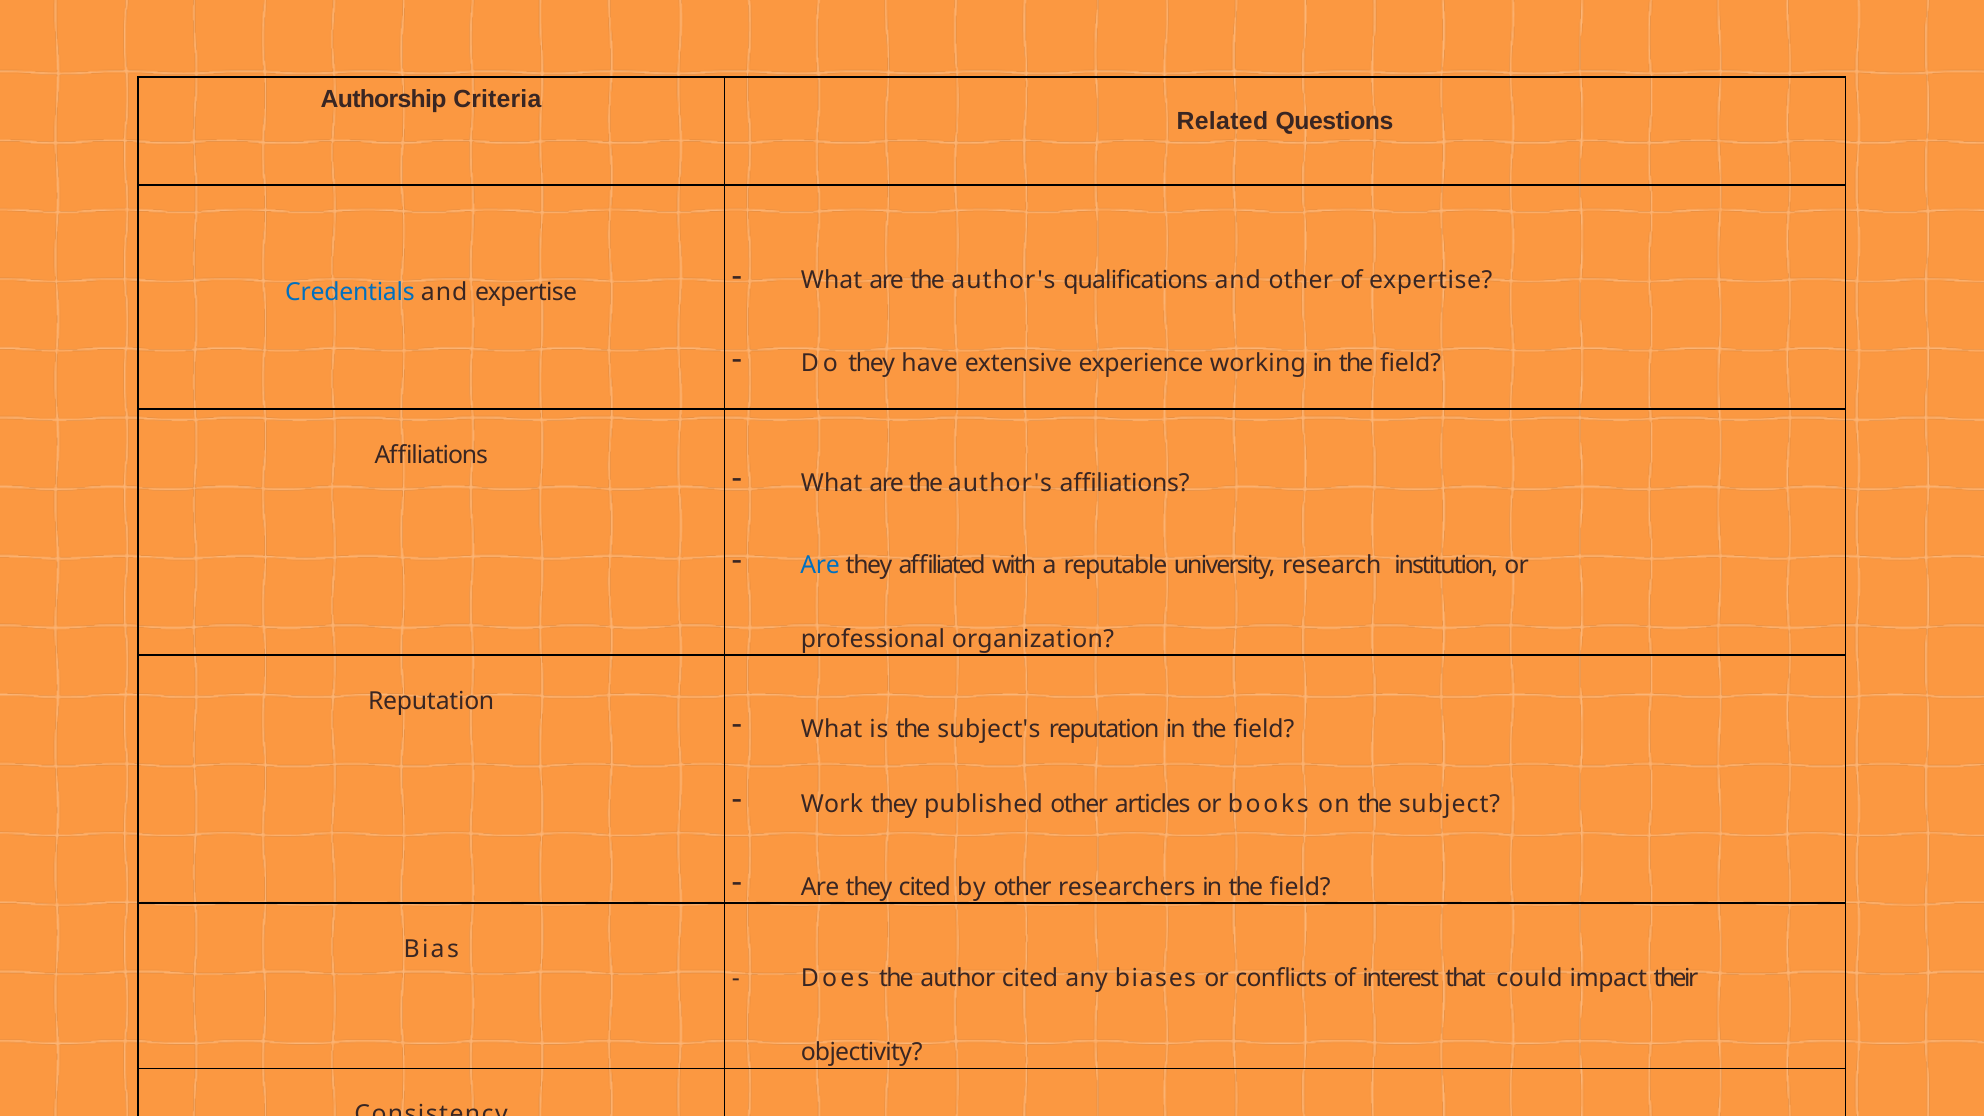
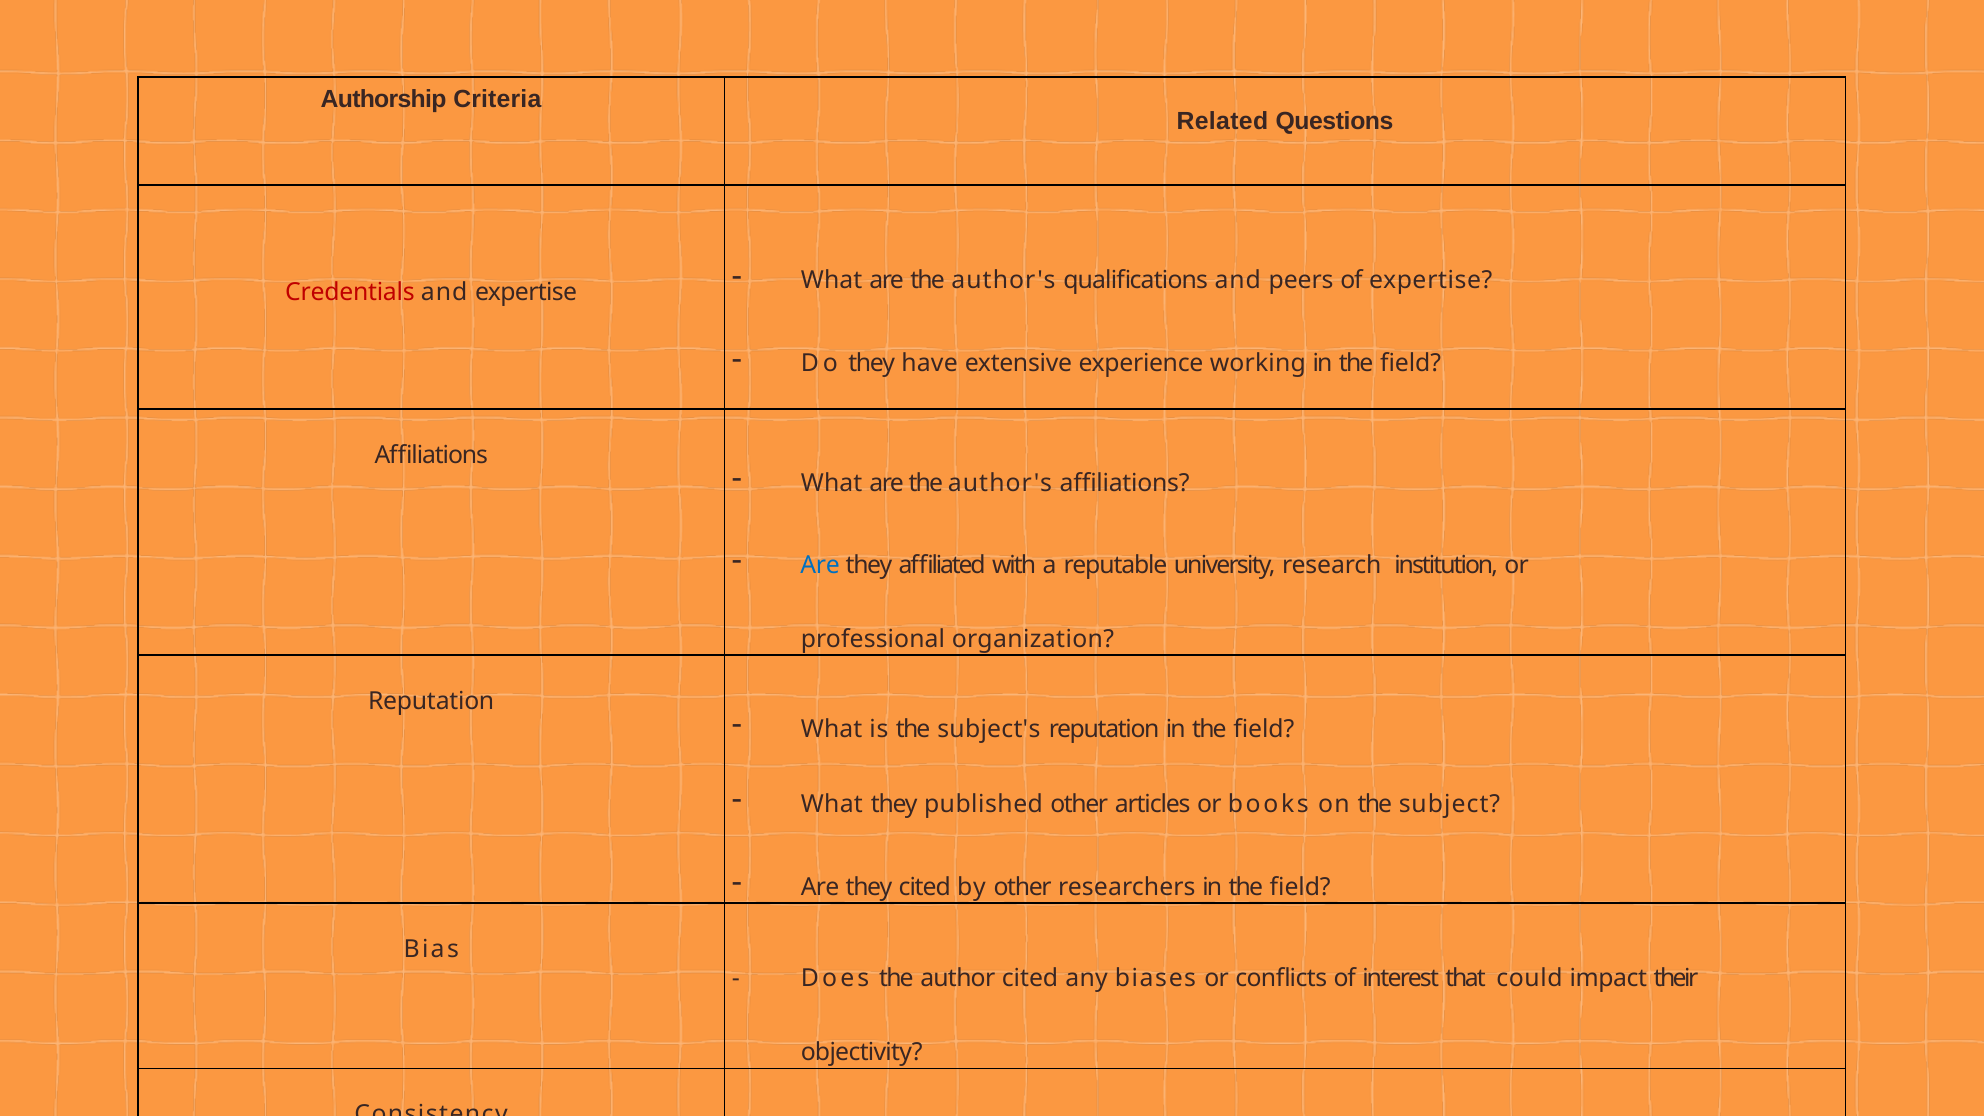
and other: other -> peers
Credentials colour: blue -> red
Work at (832, 804): Work -> What
